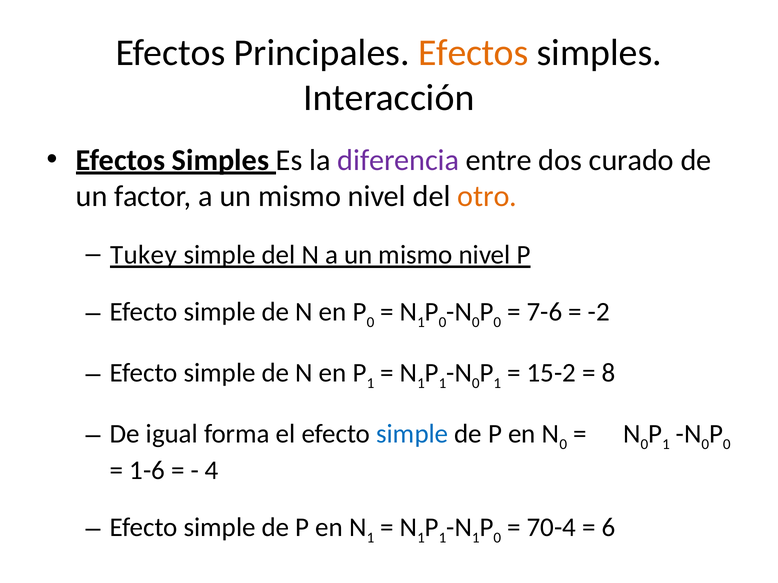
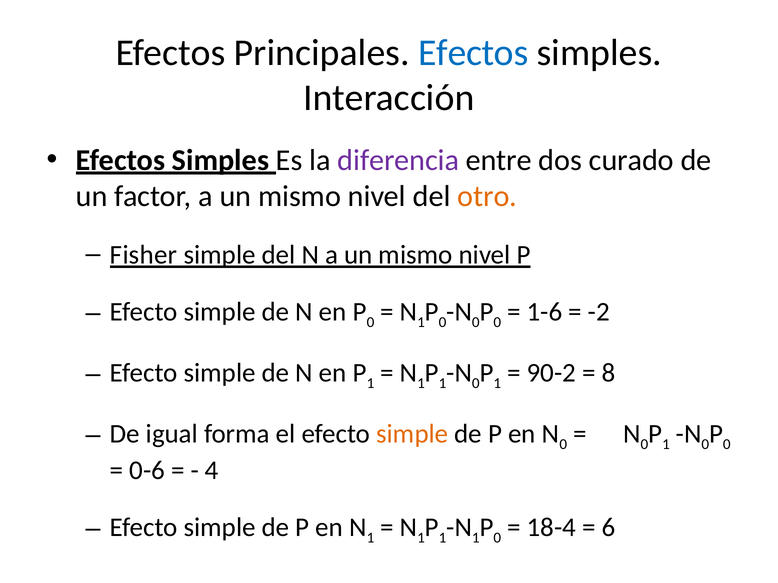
Efectos at (473, 53) colour: orange -> blue
Tukey: Tukey -> Fisher
7-6: 7-6 -> 1-6
15-2: 15-2 -> 90-2
simple at (412, 434) colour: blue -> orange
1-6: 1-6 -> 0-6
70-4: 70-4 -> 18-4
